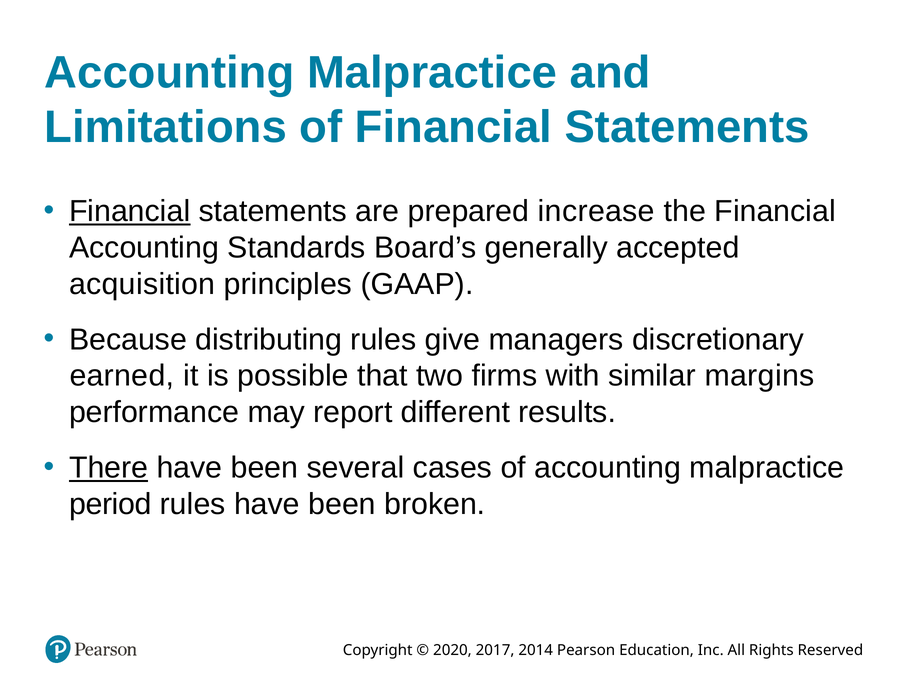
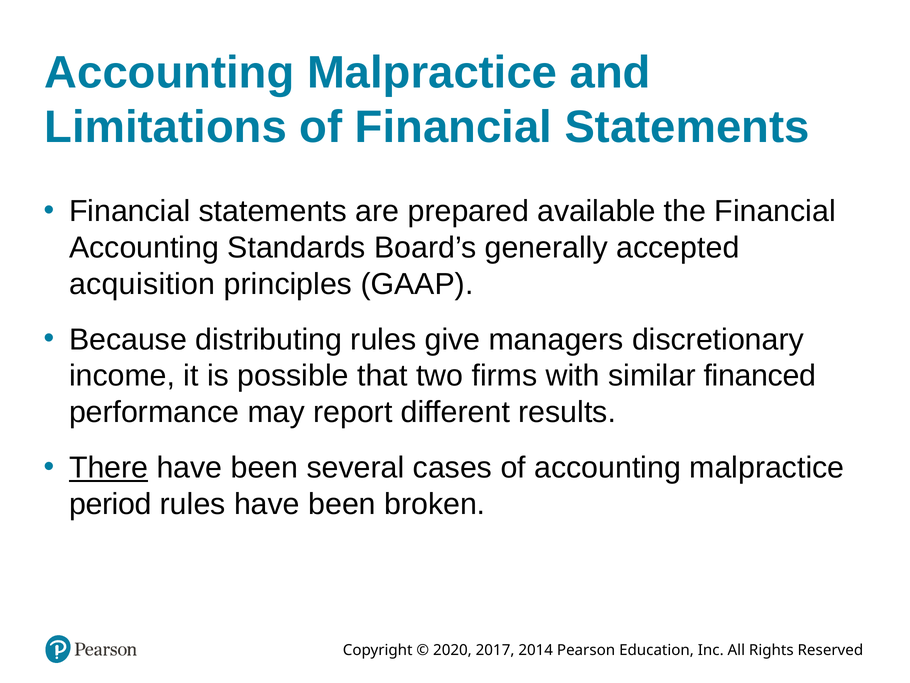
Financial at (130, 211) underline: present -> none
increase: increase -> available
earned: earned -> income
margins: margins -> financed
